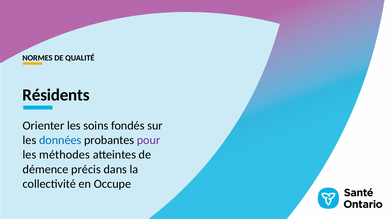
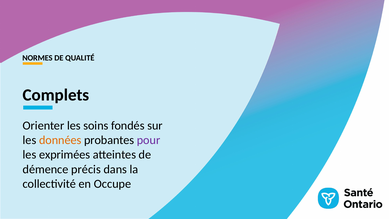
Résidents: Résidents -> Complets
données colour: blue -> orange
méthodes: méthodes -> exprimées
